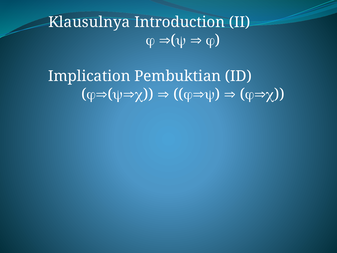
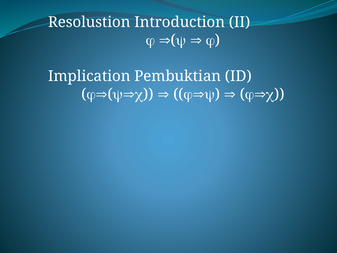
Klausulnya: Klausulnya -> Resolustion
